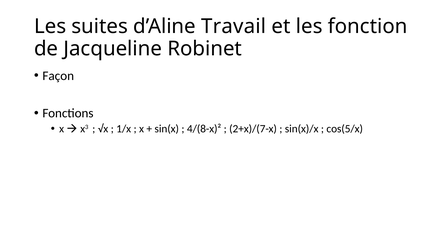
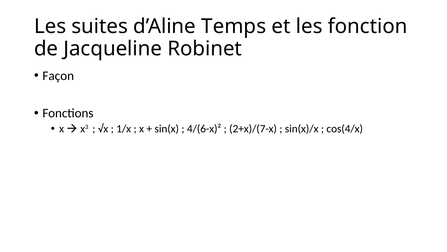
Travail: Travail -> Temps
4/(8-x)²: 4/(8-x)² -> 4/(6-x)²
cos(5/x: cos(5/x -> cos(4/x
